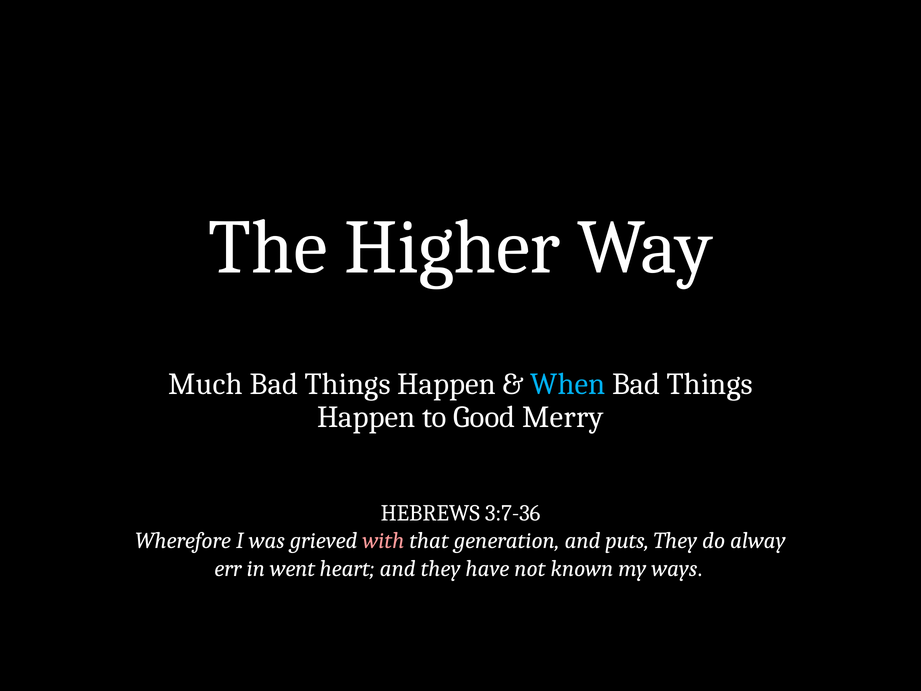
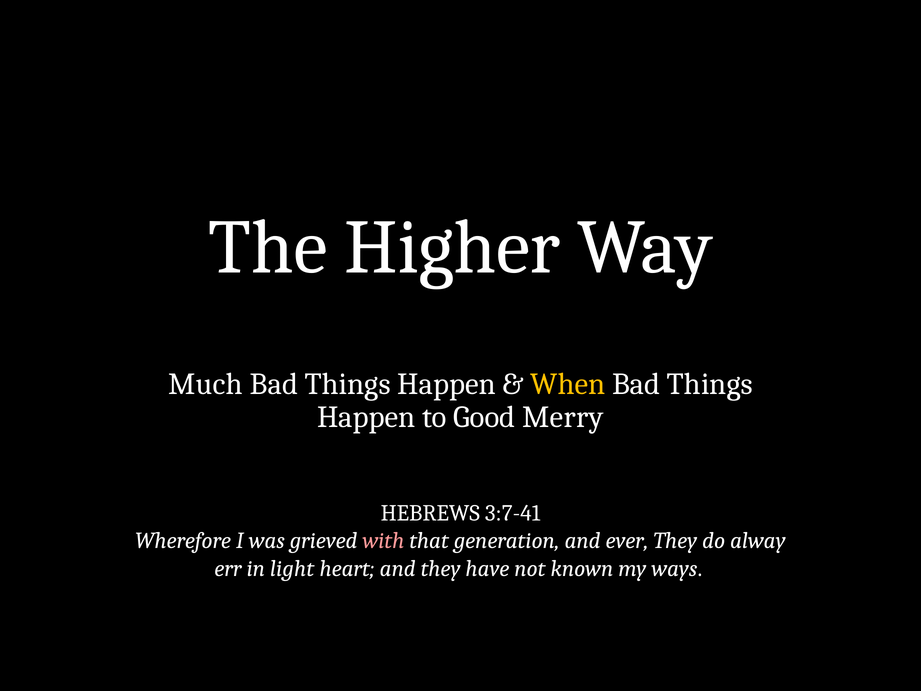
When colour: light blue -> yellow
3:7-36: 3:7-36 -> 3:7-41
puts: puts -> ever
went: went -> light
